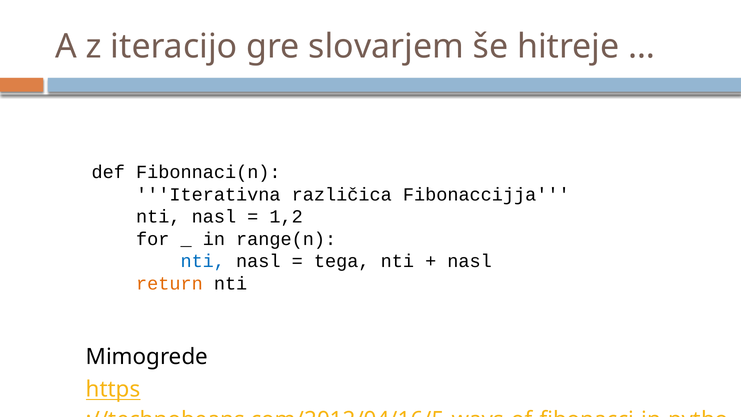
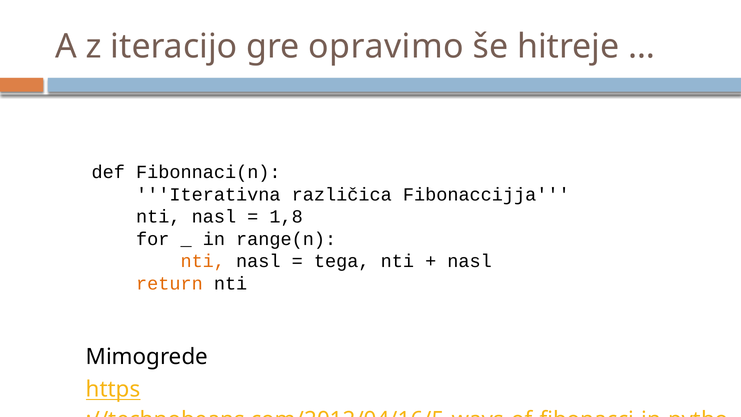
slovarjem: slovarjem -> opravimo
1,2: 1,2 -> 1,8
nti at (203, 261) colour: blue -> orange
